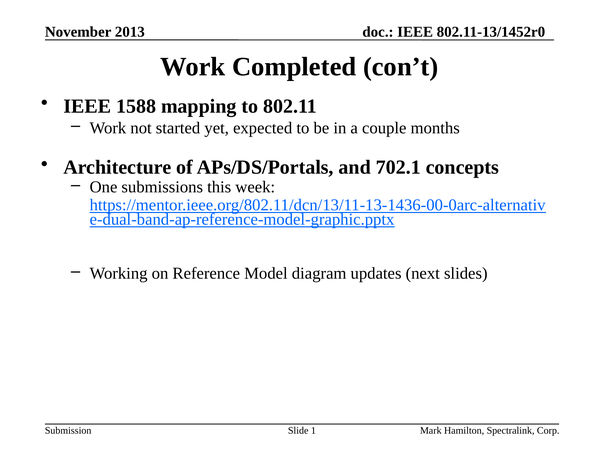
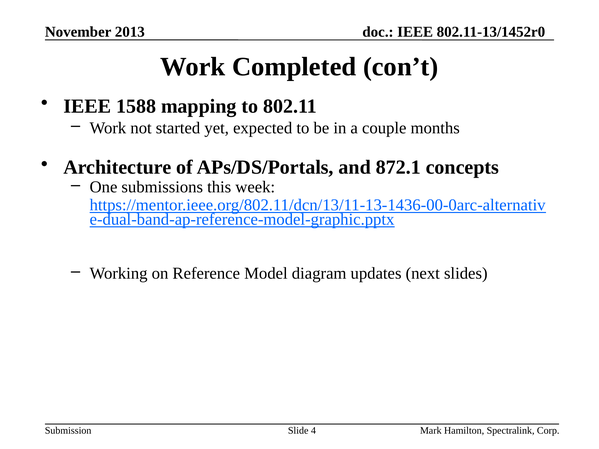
702.1: 702.1 -> 872.1
1: 1 -> 4
